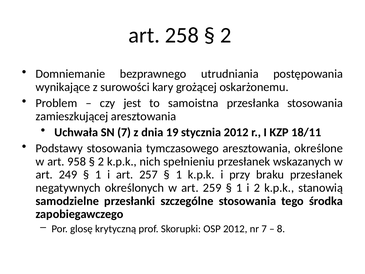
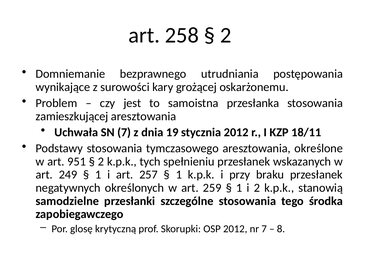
958: 958 -> 951
nich: nich -> tych
